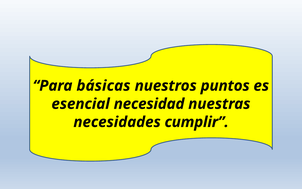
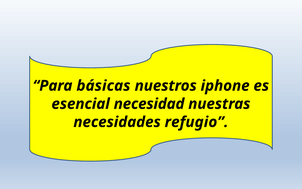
puntos: puntos -> iphone
cumplir: cumplir -> refugio
